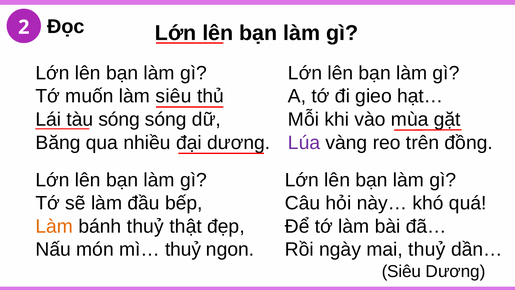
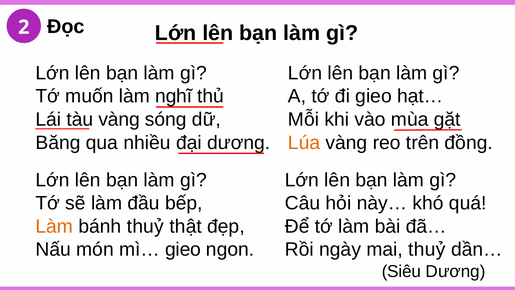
làm siêu: siêu -> nghĩ
tàu sóng: sóng -> vàng
Lúa colour: purple -> orange
mì… thuỷ: thuỷ -> gieo
